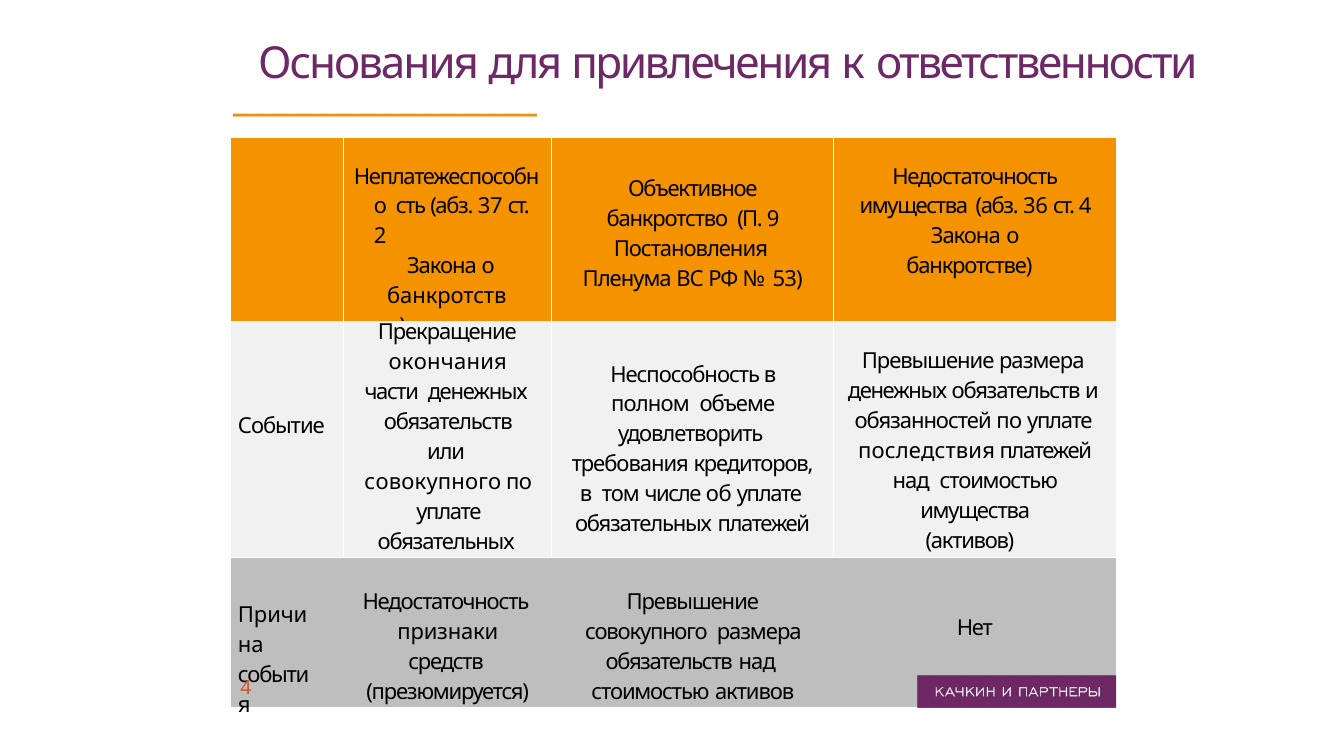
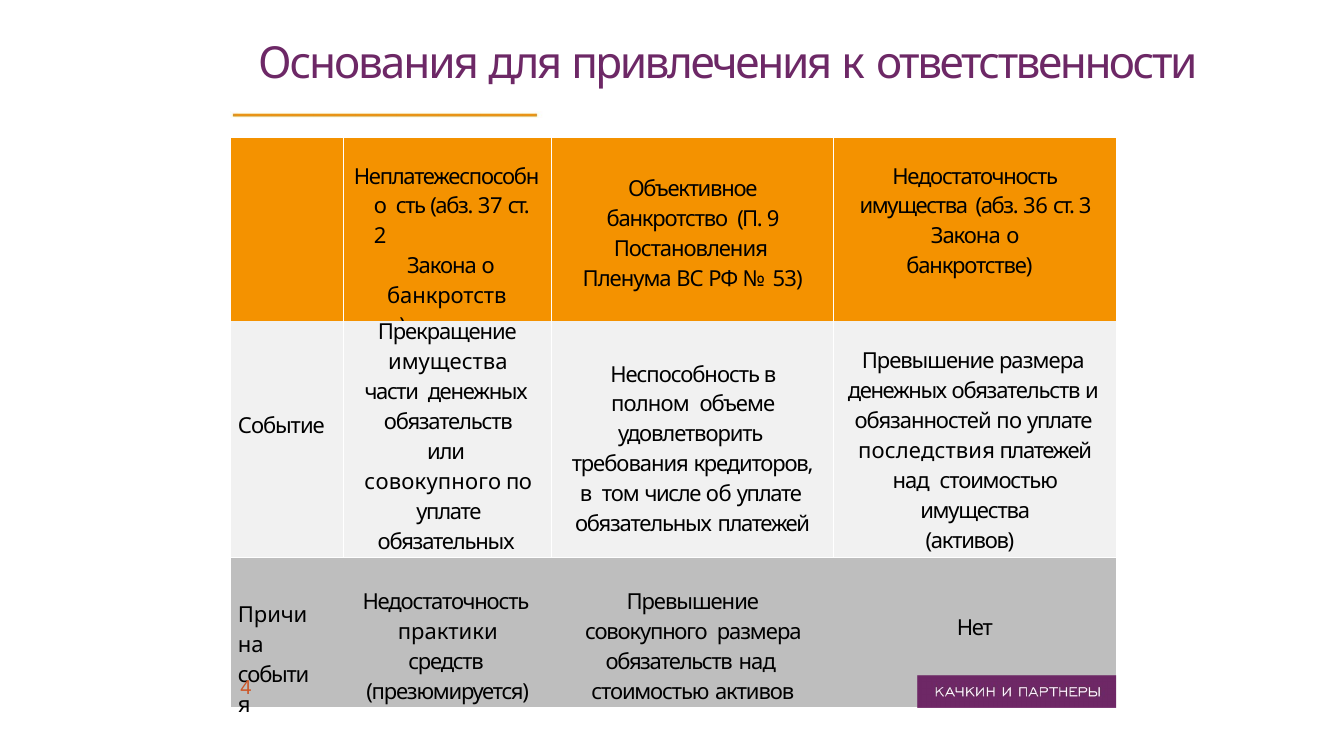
ст 4: 4 -> 3
окончания at (448, 363): окончания -> имущества
признаки: признаки -> практики
